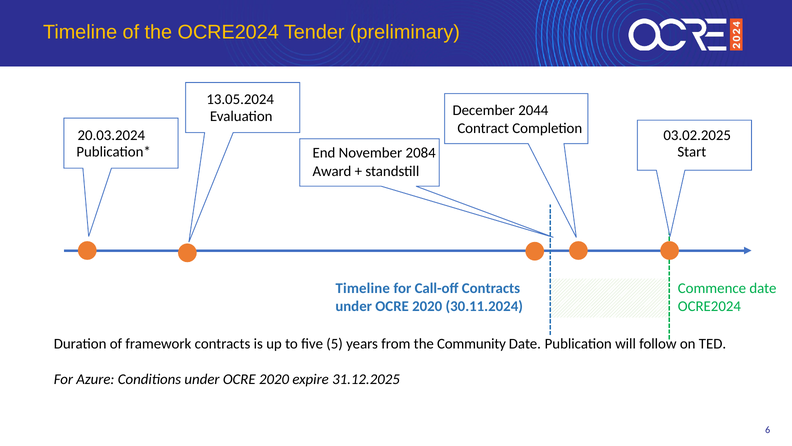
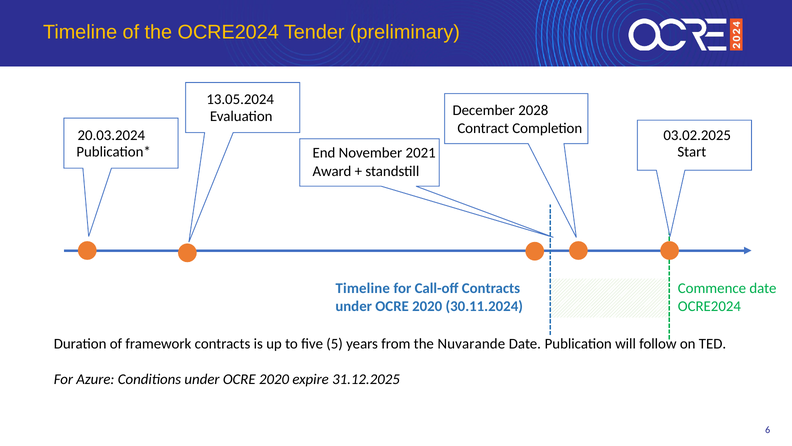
2044: 2044 -> 2028
2084: 2084 -> 2021
Community: Community -> Nuvarande
